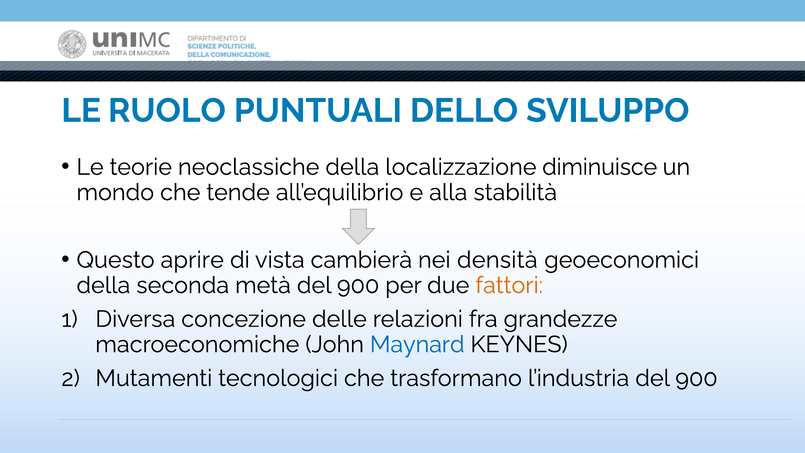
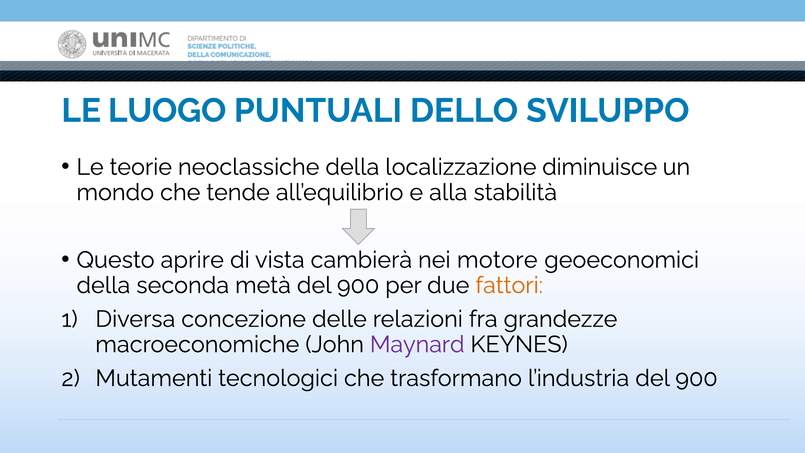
RUOLO: RUOLO -> LUOGO
densità: densità -> motore
Maynard colour: blue -> purple
